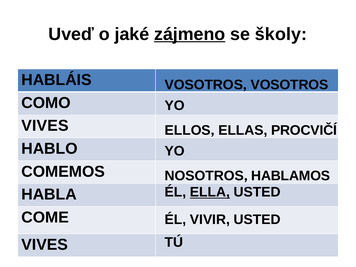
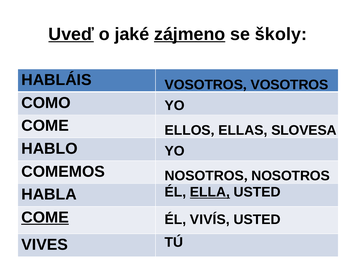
Uveď underline: none -> present
VIVES at (45, 126): VIVES -> COME
PROCVIČÍ: PROCVIČÍ -> SLOVESA
NOSOTROS HABLAMOS: HABLAMOS -> NOSOTROS
COME at (45, 217) underline: none -> present
VIVIR: VIVIR -> VIVÍS
